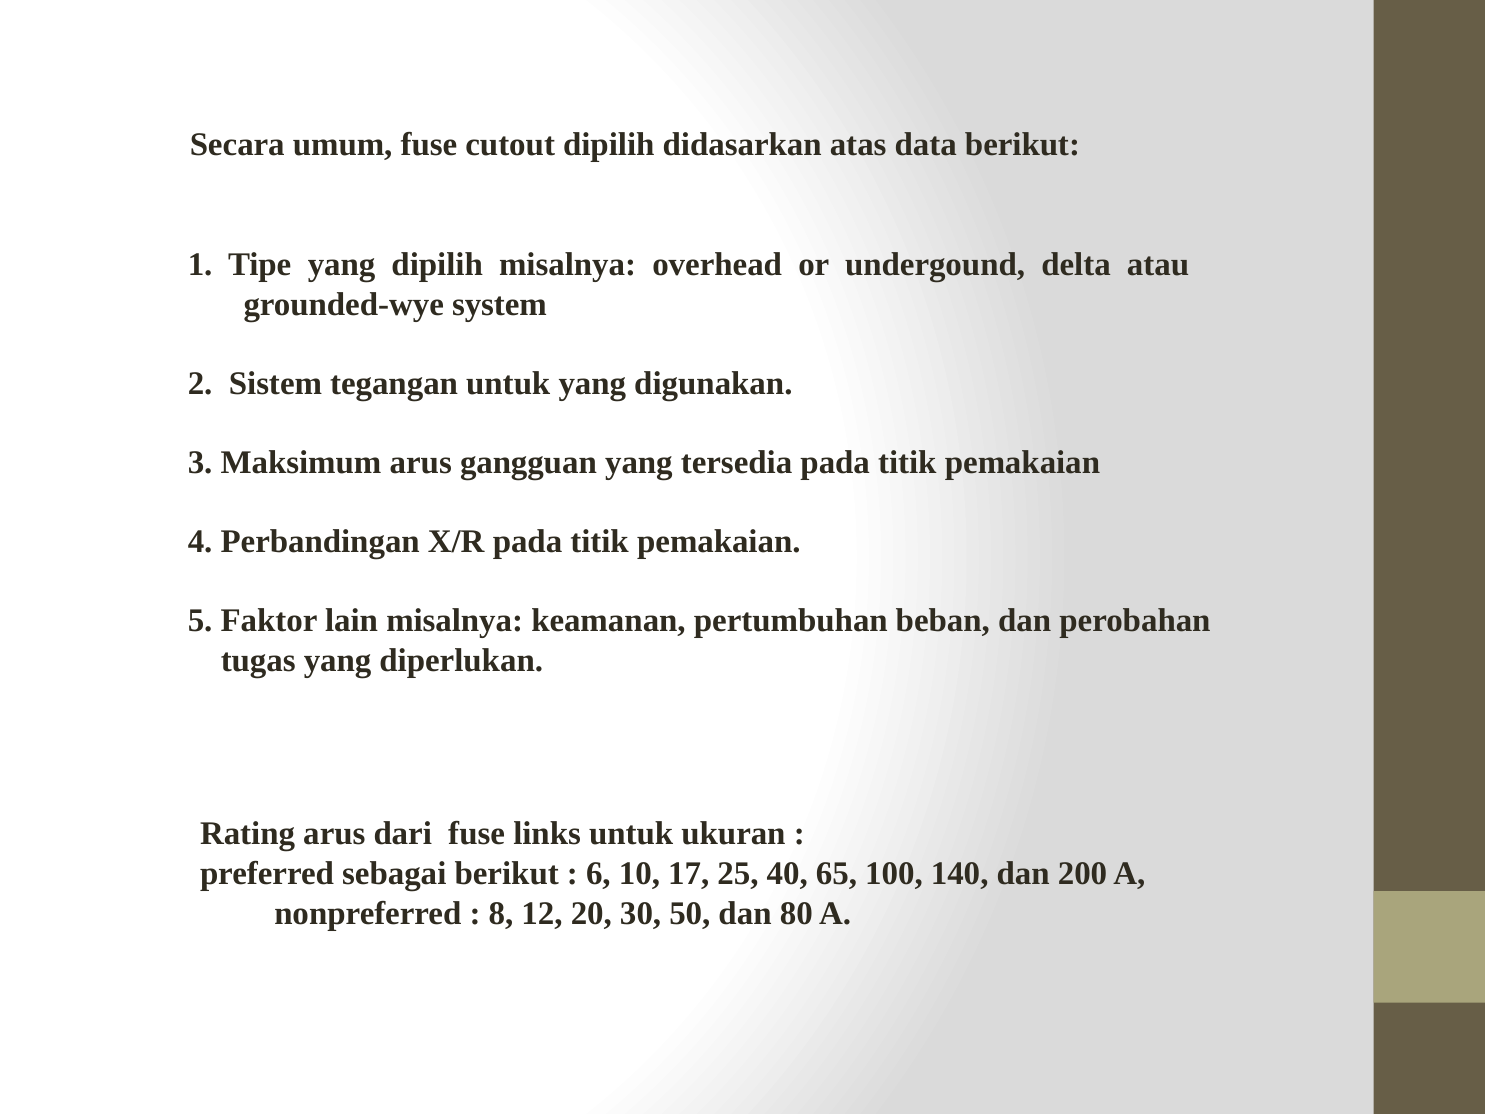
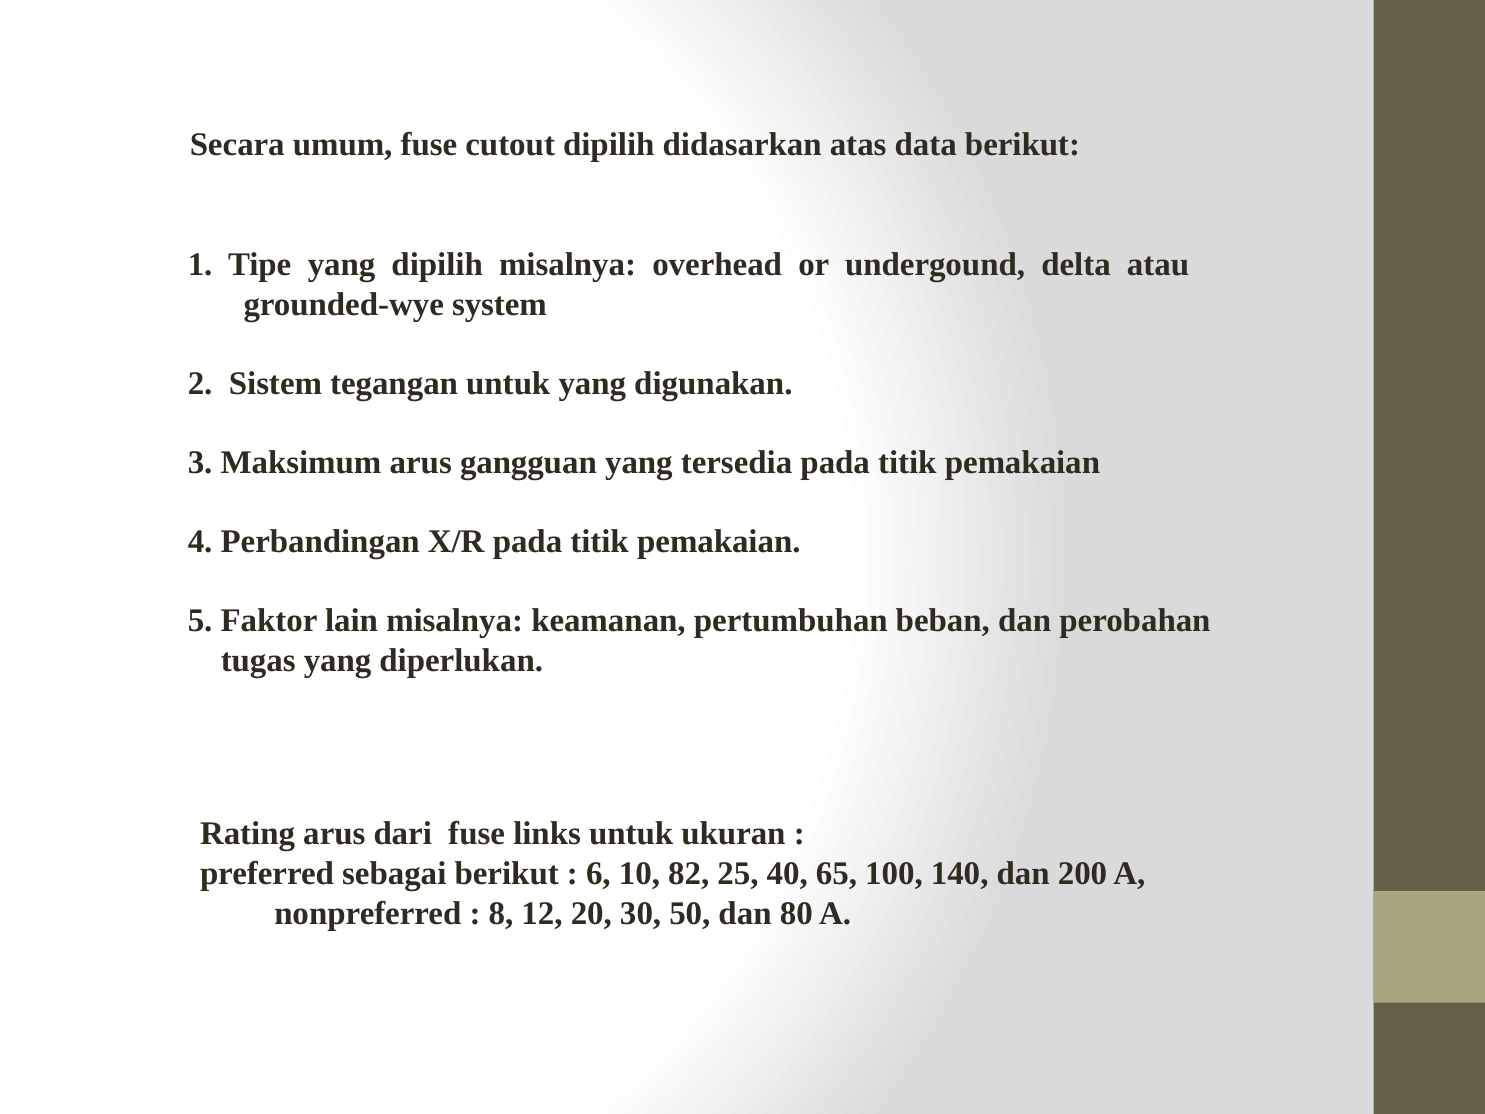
17: 17 -> 82
